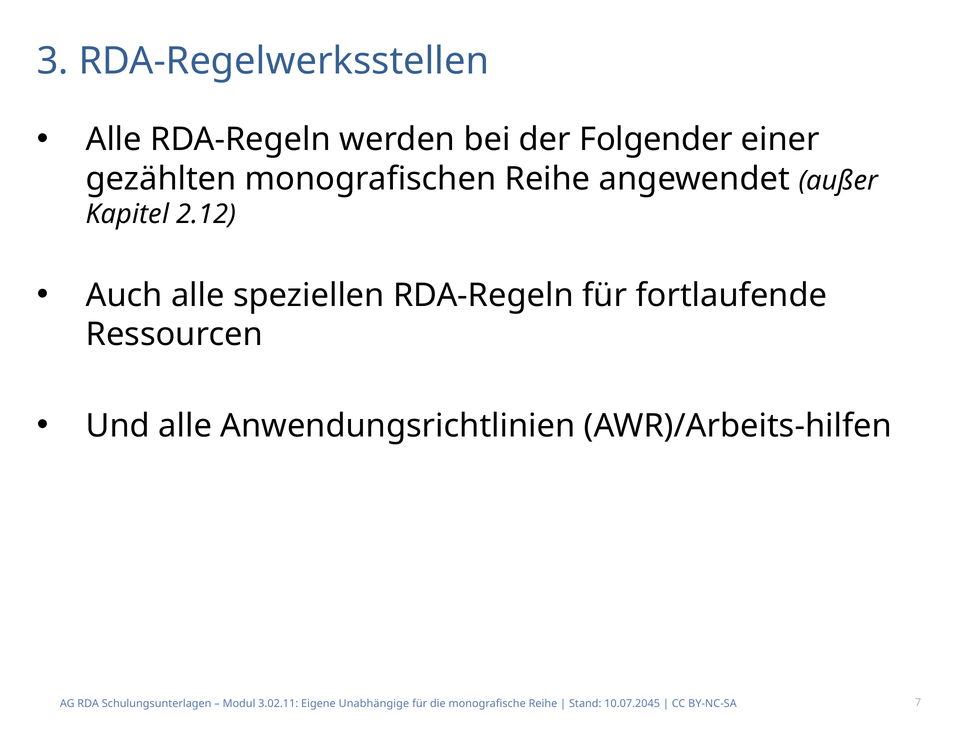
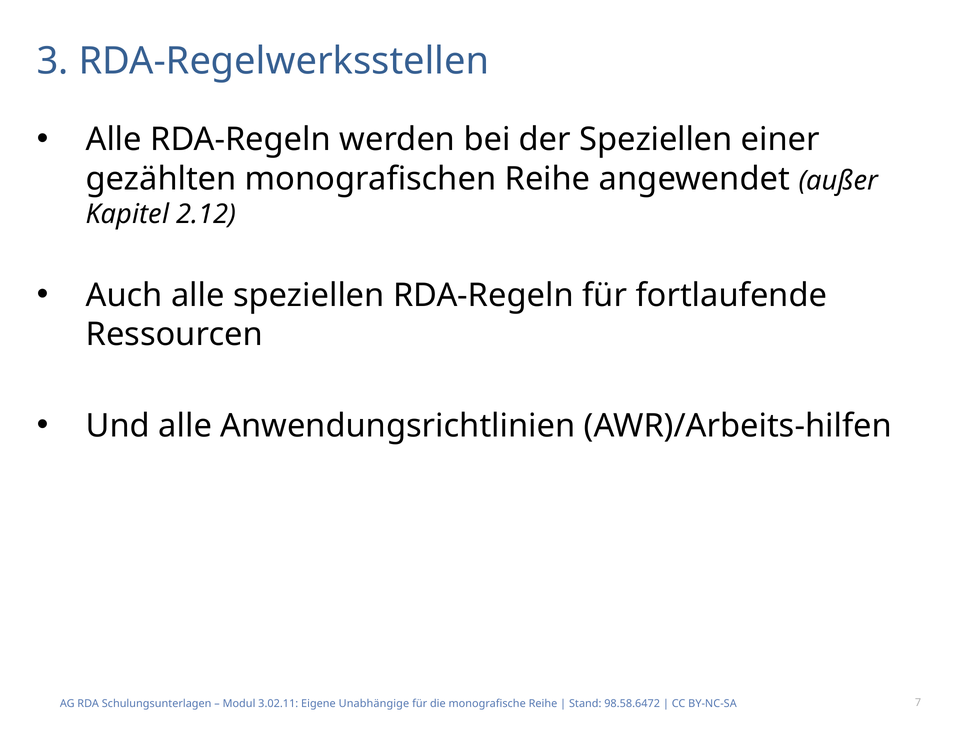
der Folgender: Folgender -> Speziellen
10.07.2045: 10.07.2045 -> 98.58.6472
